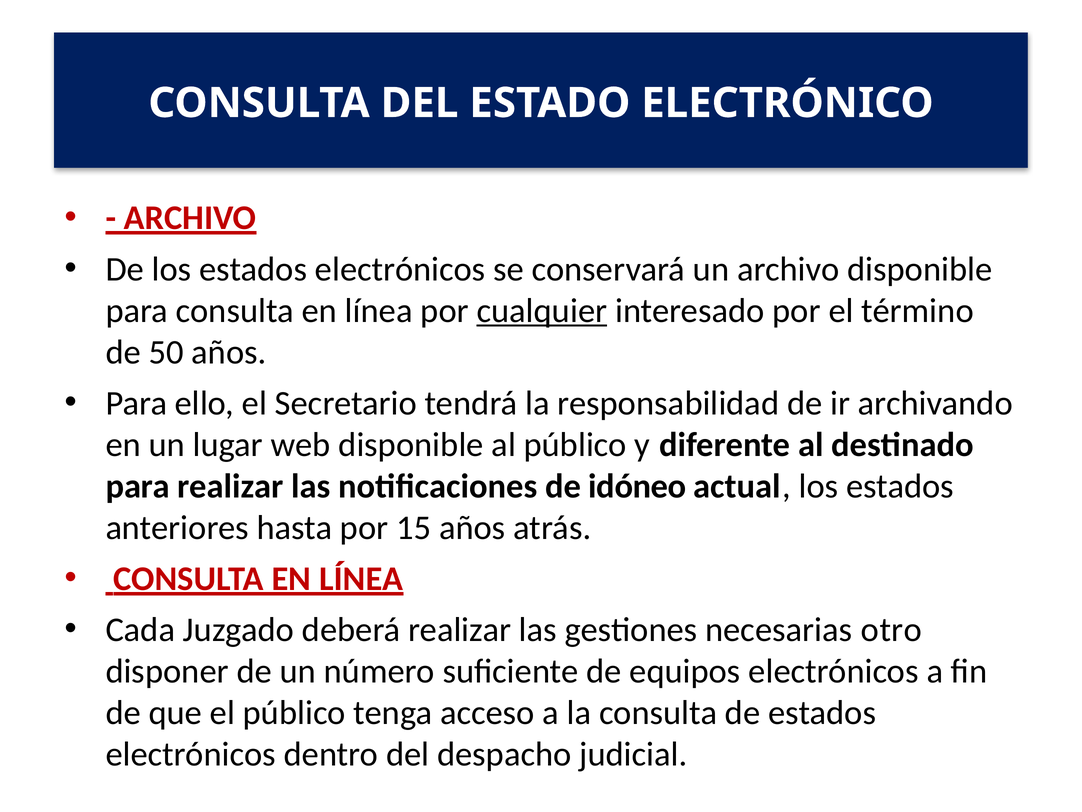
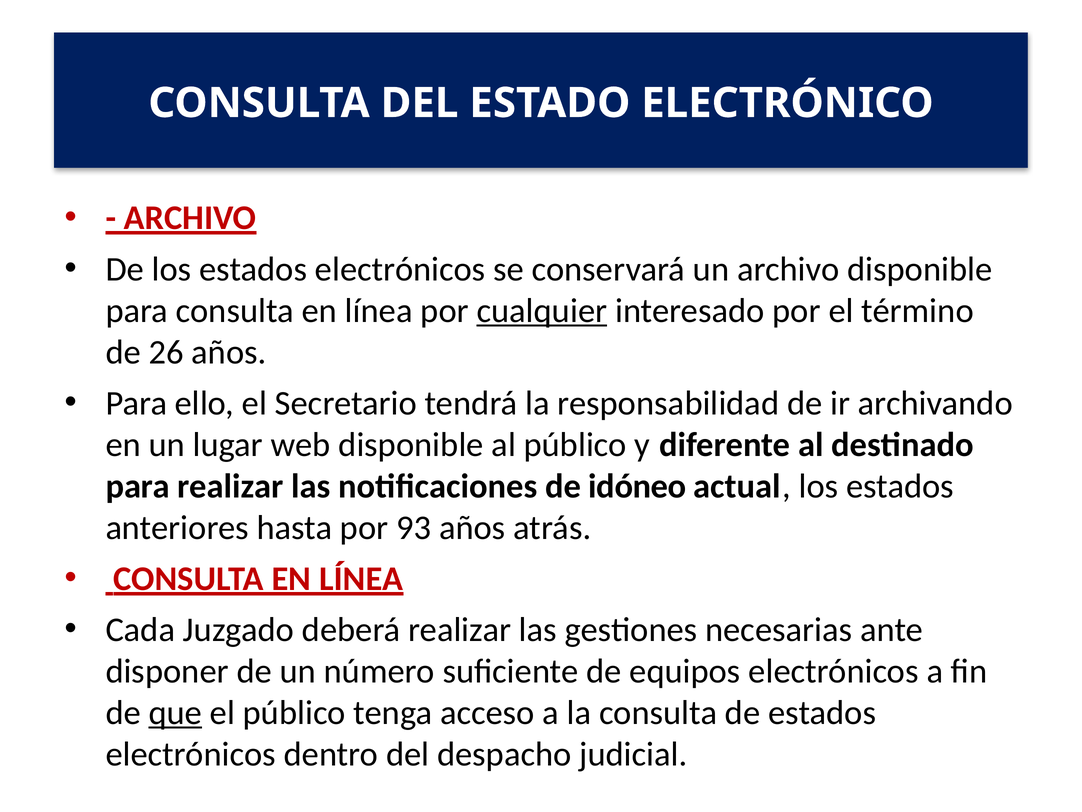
50: 50 -> 26
15: 15 -> 93
otro: otro -> ante
que underline: none -> present
